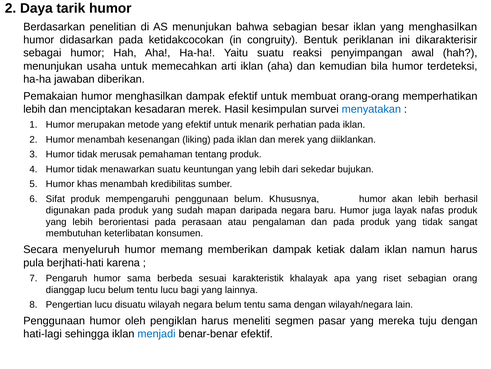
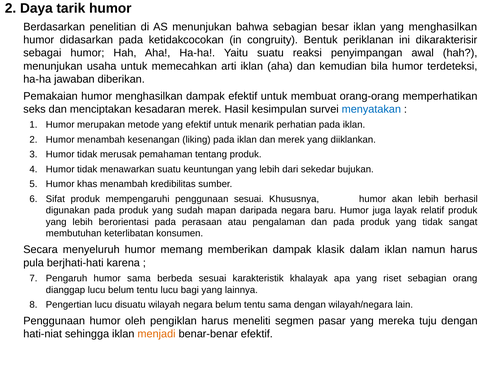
lebih at (35, 109): lebih -> seks
penggunaan belum: belum -> sesuai
nafas: nafas -> relatif
ketiak: ketiak -> klasik
hati-lagi: hati-lagi -> hati-niat
menjadi colour: blue -> orange
